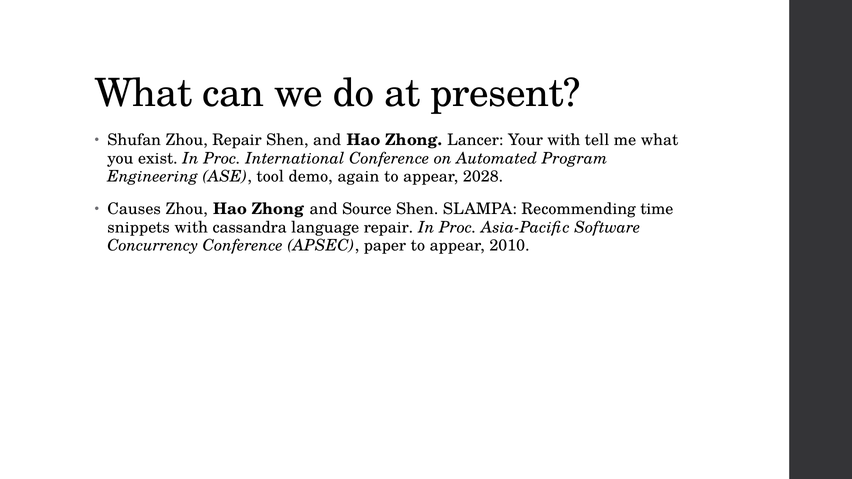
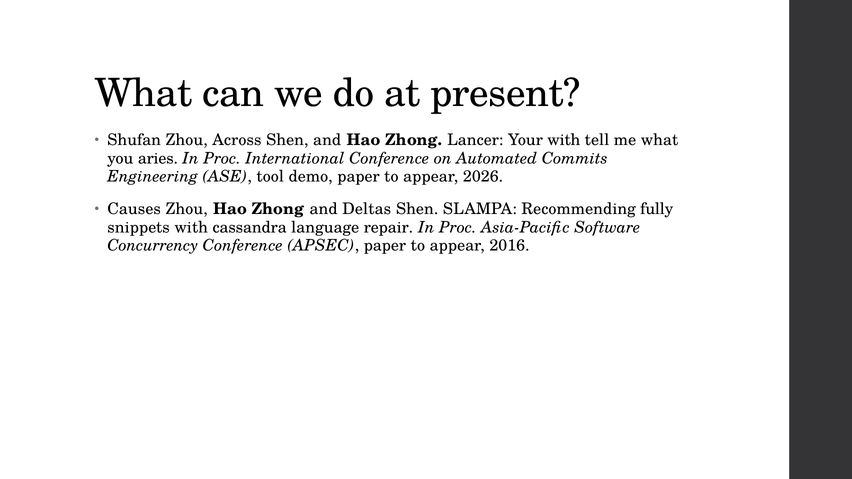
Zhou Repair: Repair -> Across
exist: exist -> aries
Program: Program -> Commits
demo again: again -> paper
2028: 2028 -> 2026
Source: Source -> Deltas
time: time -> fully
2010: 2010 -> 2016
